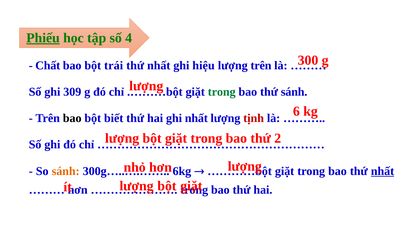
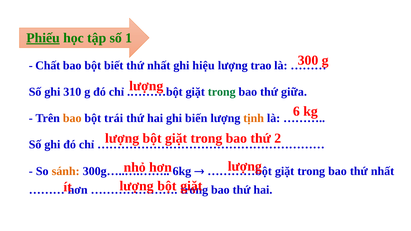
4: 4 -> 1
trái: trái -> biết
lượng trên: trên -> trao
309: 309 -> 310
thứ sánh: sánh -> giữa
bao at (72, 118) colour: black -> orange
biết: biết -> trái
ghi nhất: nhất -> biến
tịnh colour: red -> orange
nhất at (383, 171) underline: present -> none
